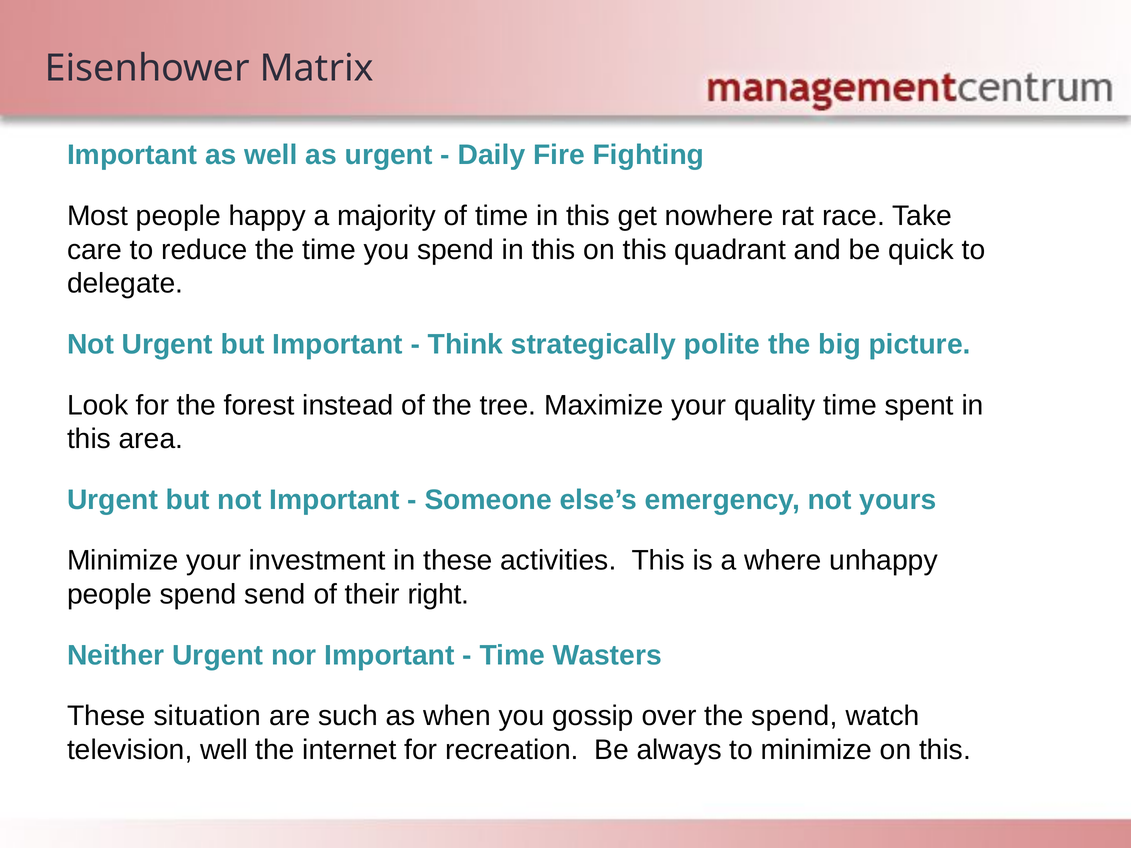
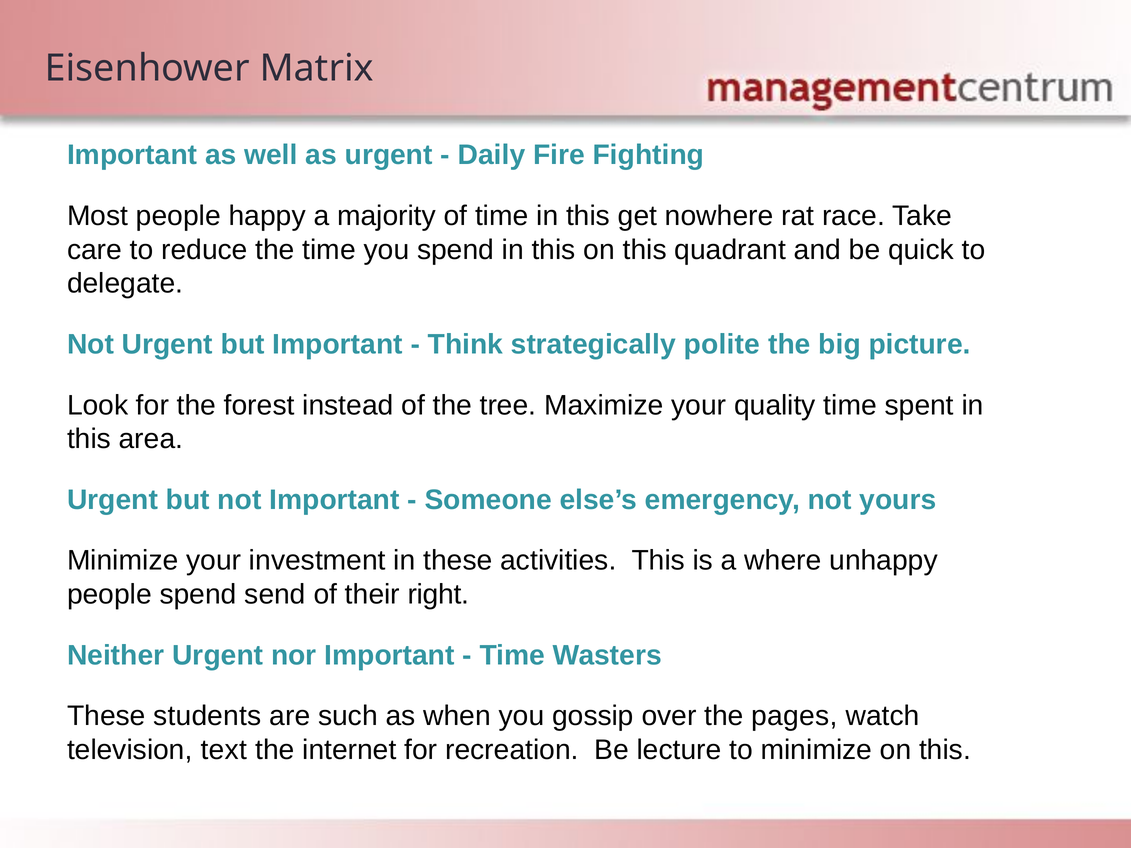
situation: situation -> students
the spend: spend -> pages
television well: well -> text
always: always -> lecture
